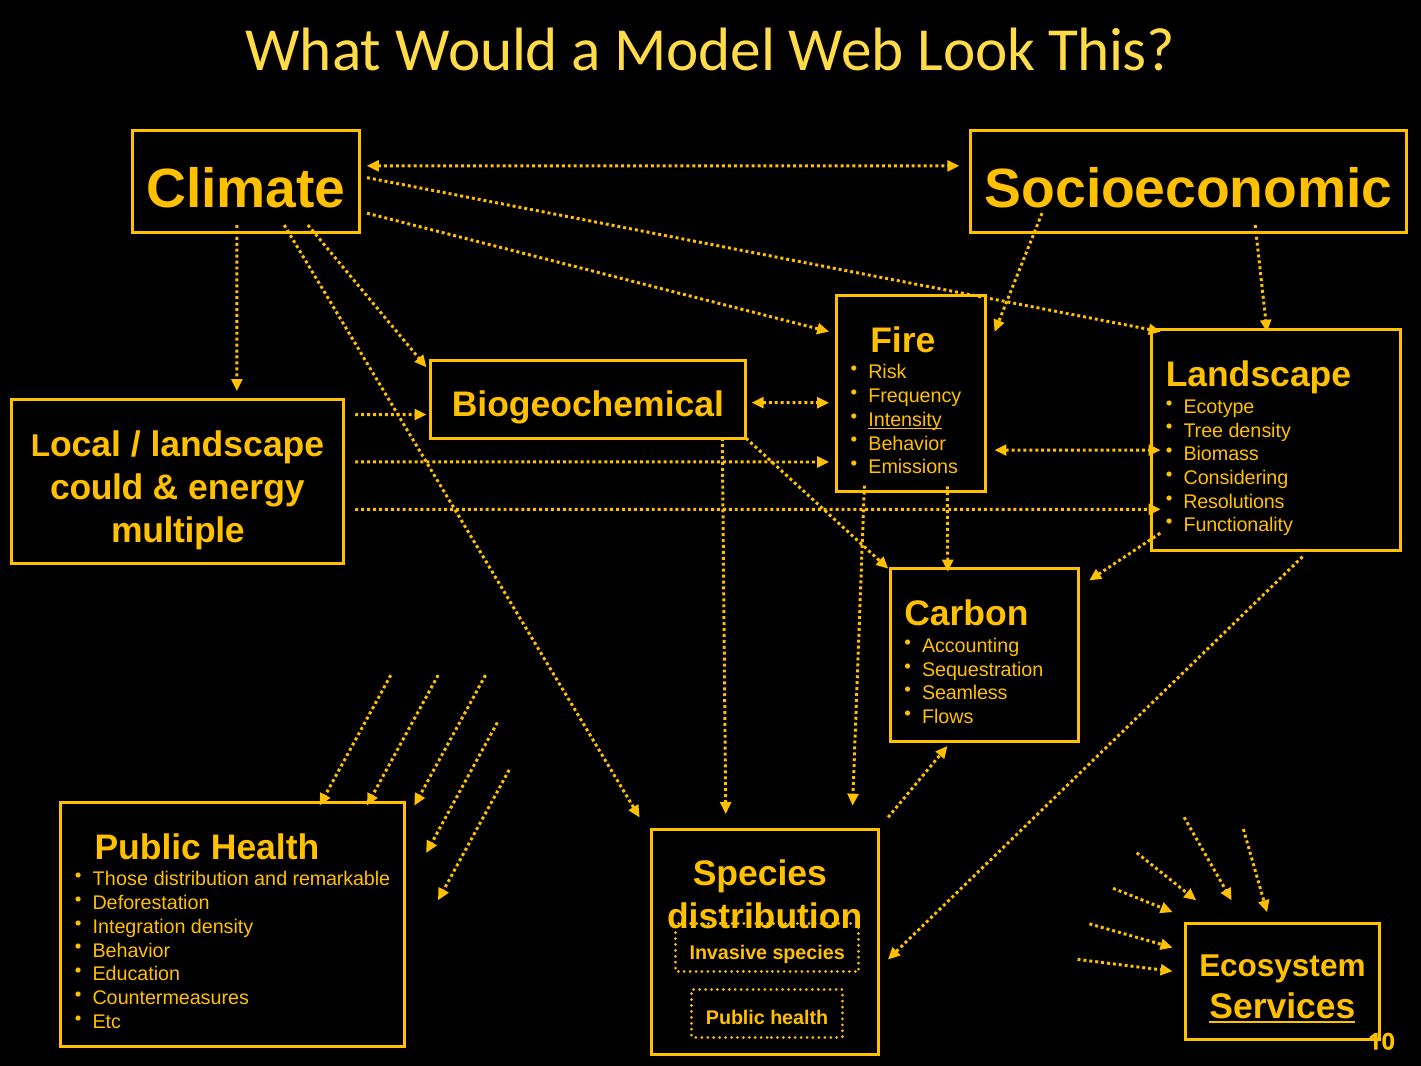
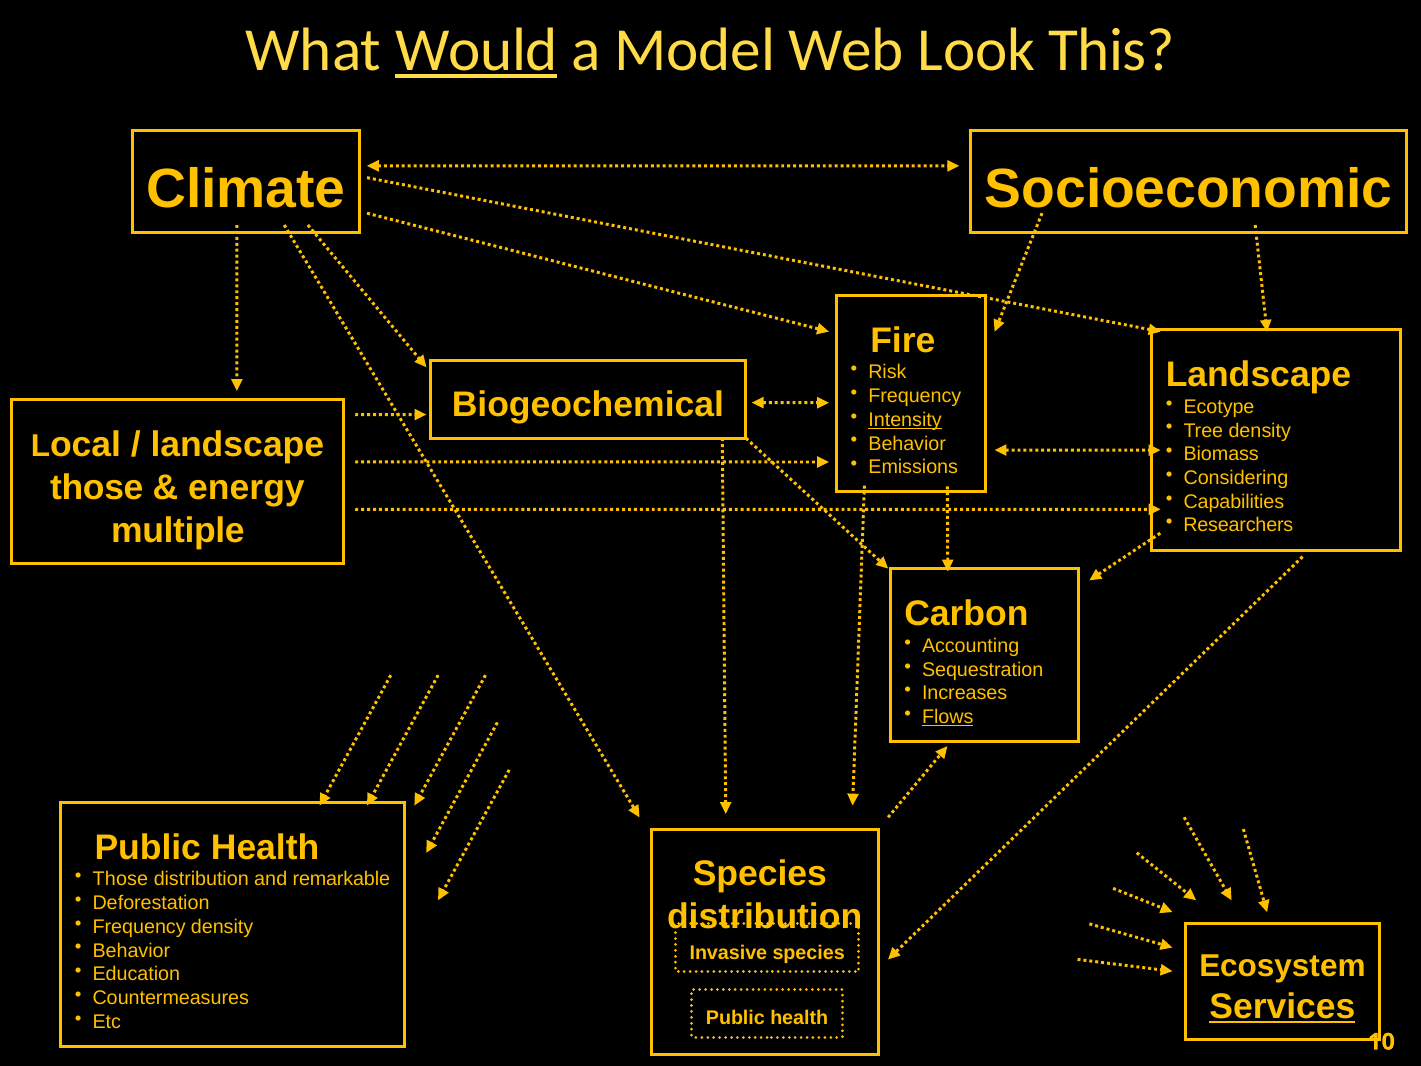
Would underline: none -> present
could at (97, 488): could -> those
Resolutions: Resolutions -> Capabilities
Functionality: Functionality -> Researchers
Seamless: Seamless -> Increases
Flows underline: none -> present
Integration at (139, 927): Integration -> Frequency
